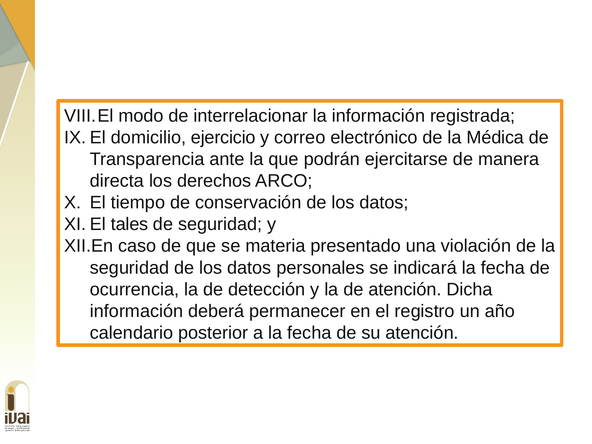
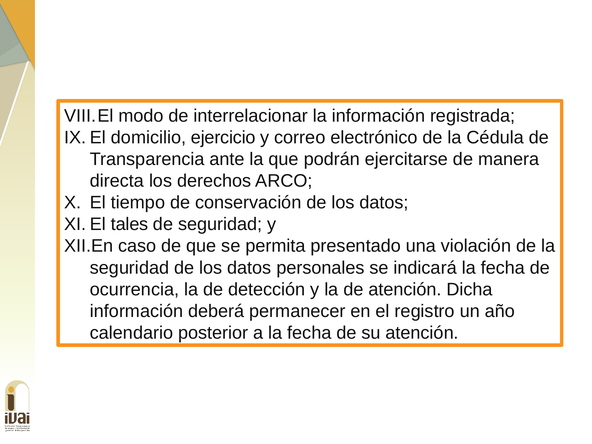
Médica: Médica -> Cédula
materia: materia -> permita
